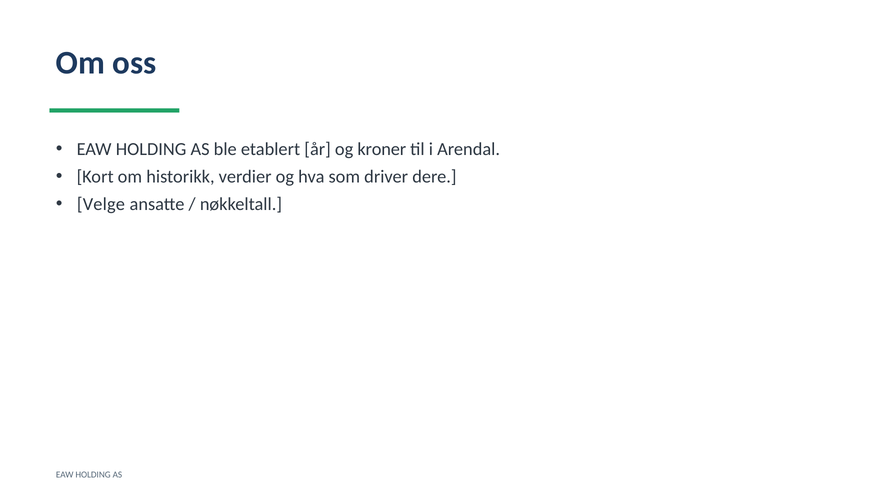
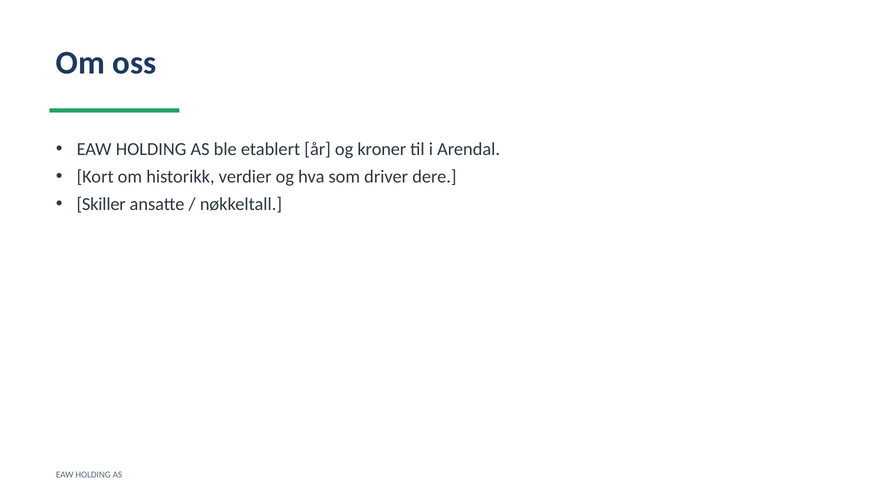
Velge: Velge -> Skiller
